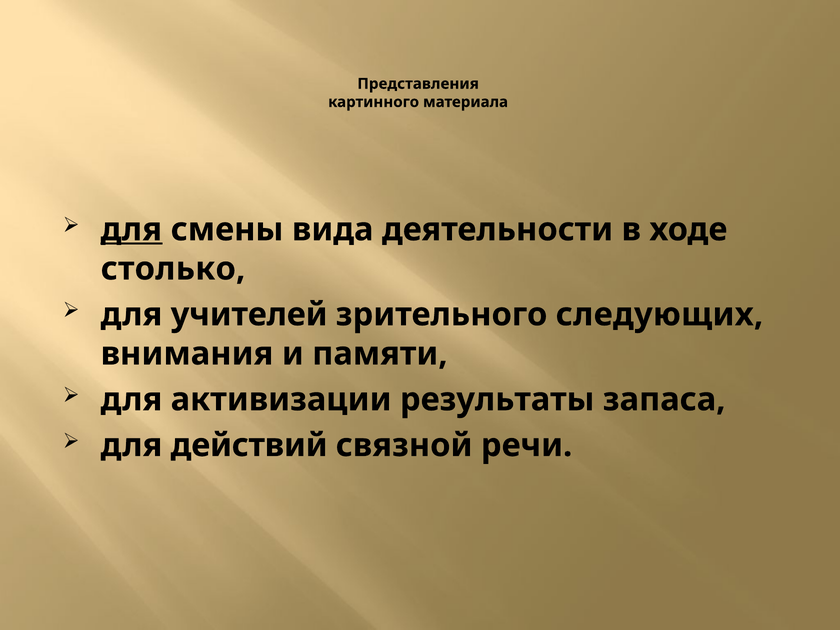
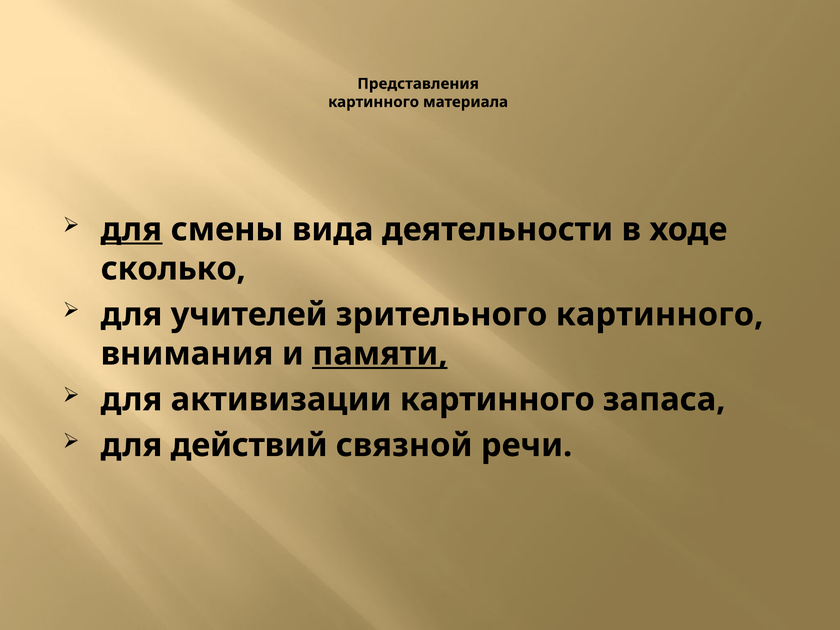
столько: столько -> сколько
зрительного следующих: следующих -> картинного
памяти underline: none -> present
активизации результаты: результаты -> картинного
